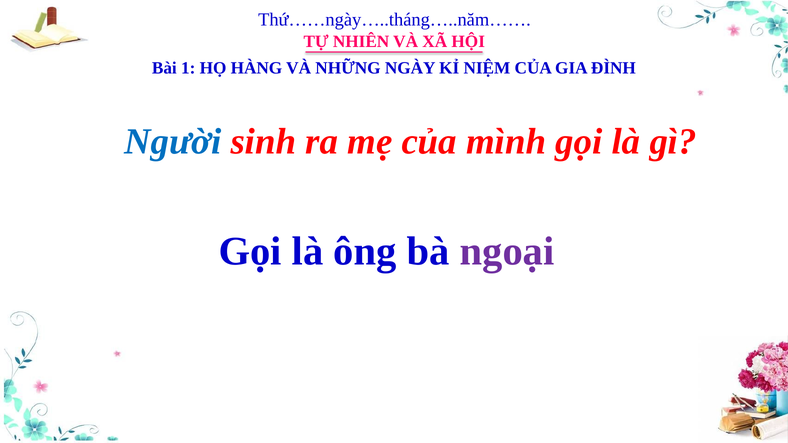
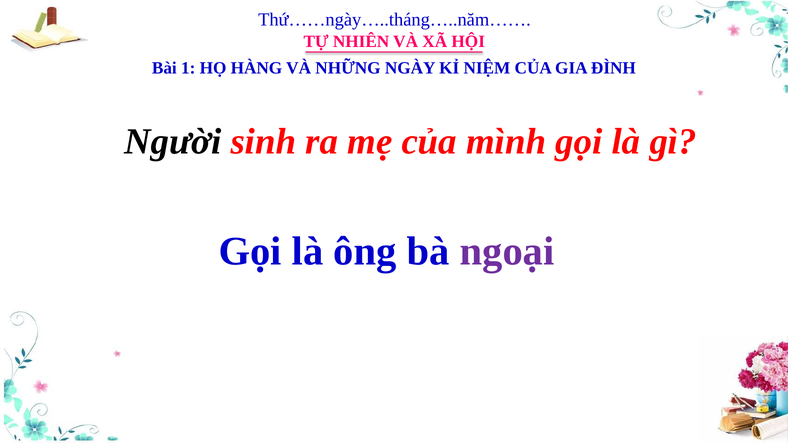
Người colour: blue -> black
